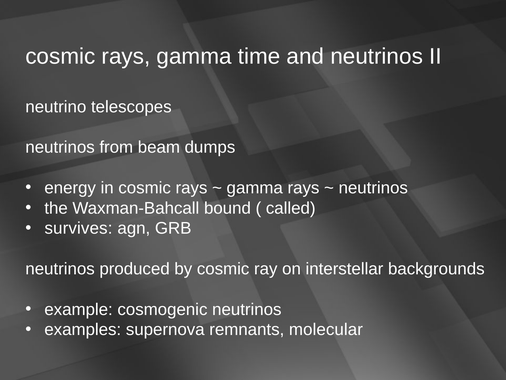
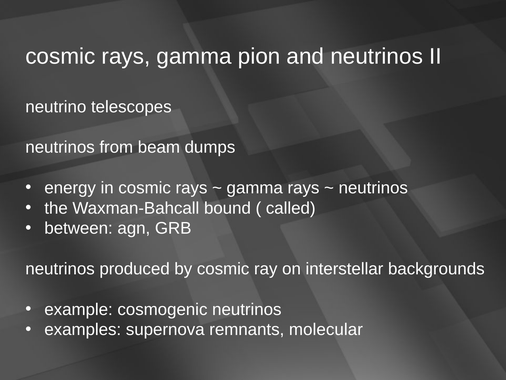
time: time -> pion
survives: survives -> between
